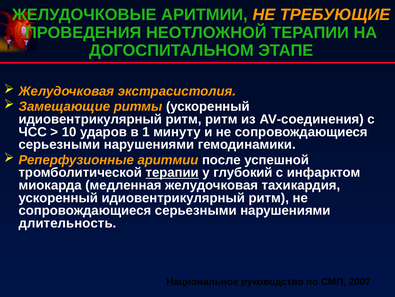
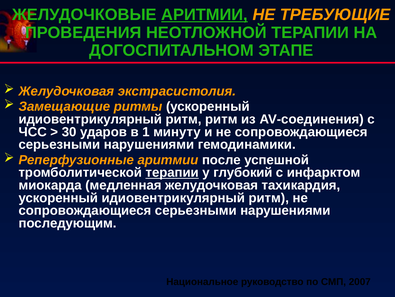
АРИТМИИ at (204, 15) underline: none -> present
10: 10 -> 30
длительность: длительность -> последующим
